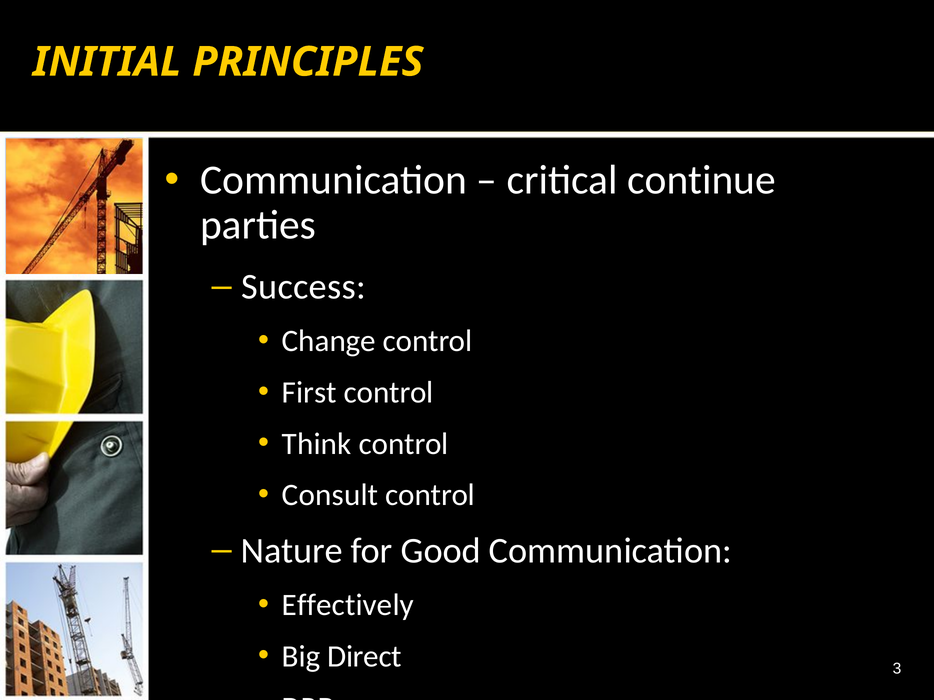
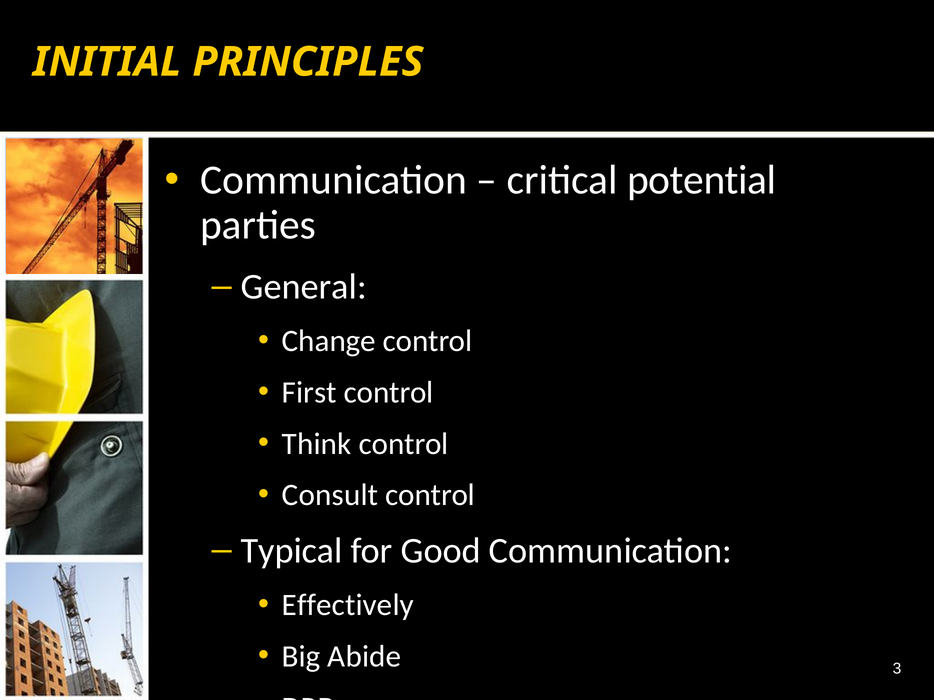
continue: continue -> potential
Success: Success -> General
Nature: Nature -> Typical
Direct: Direct -> Abide
